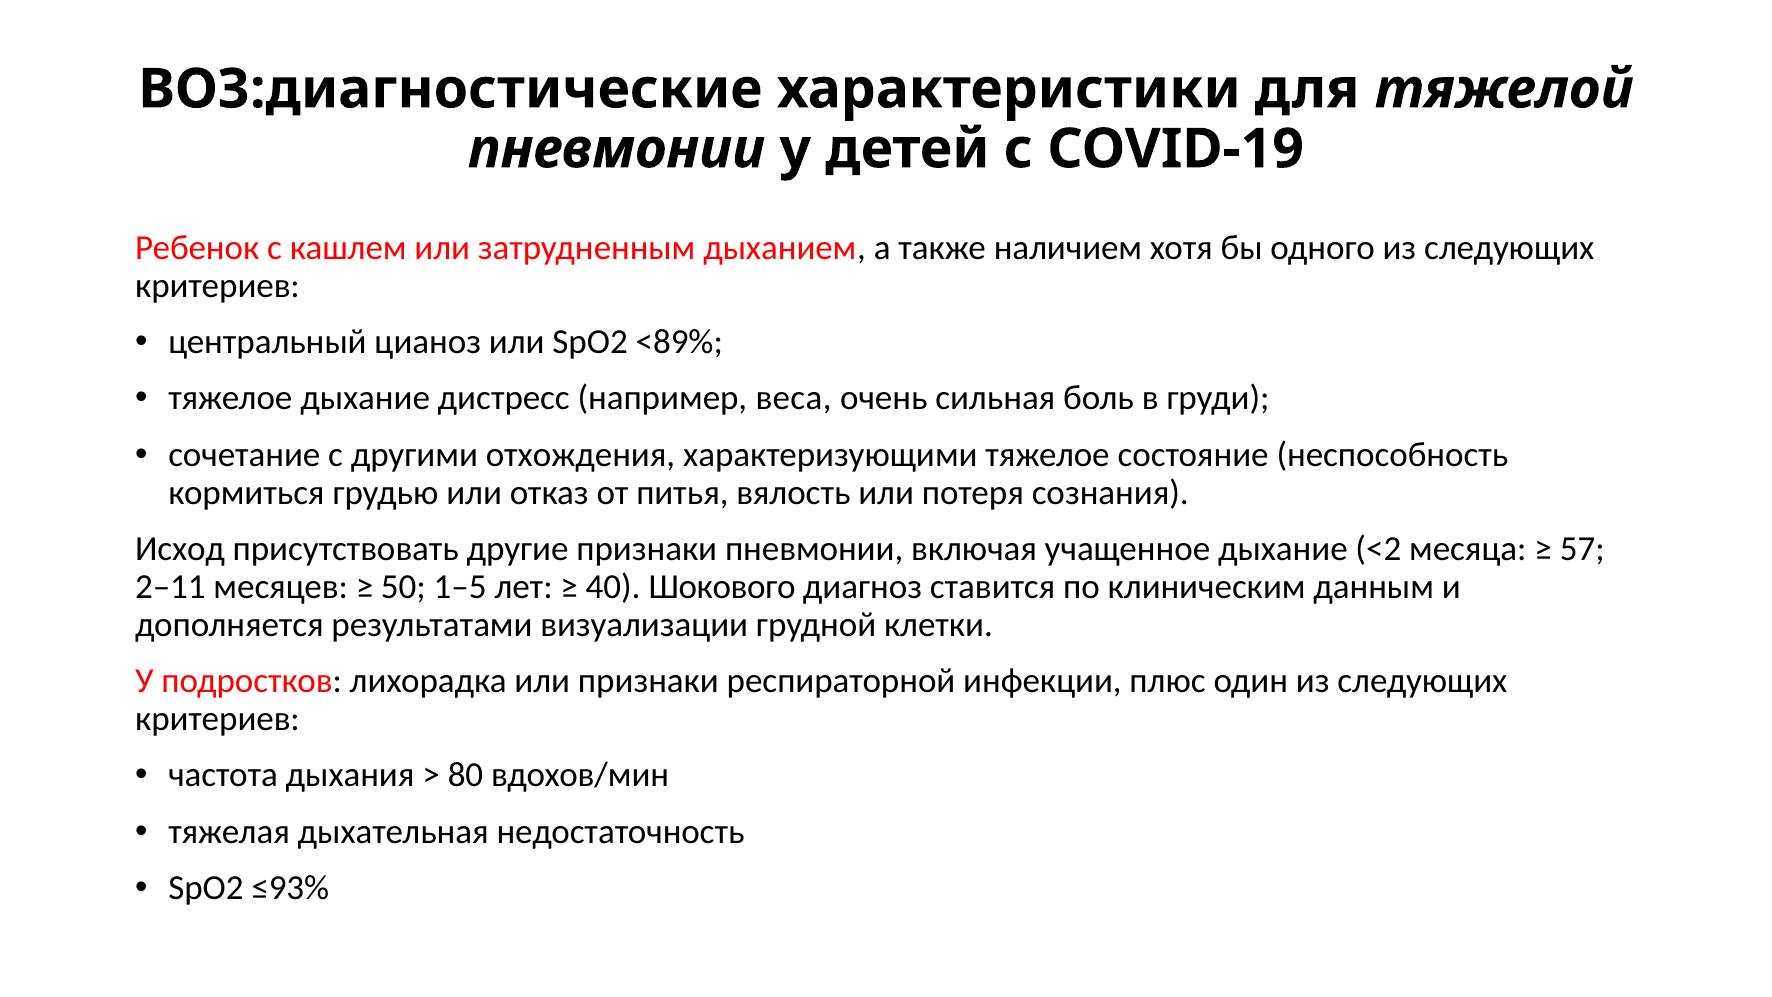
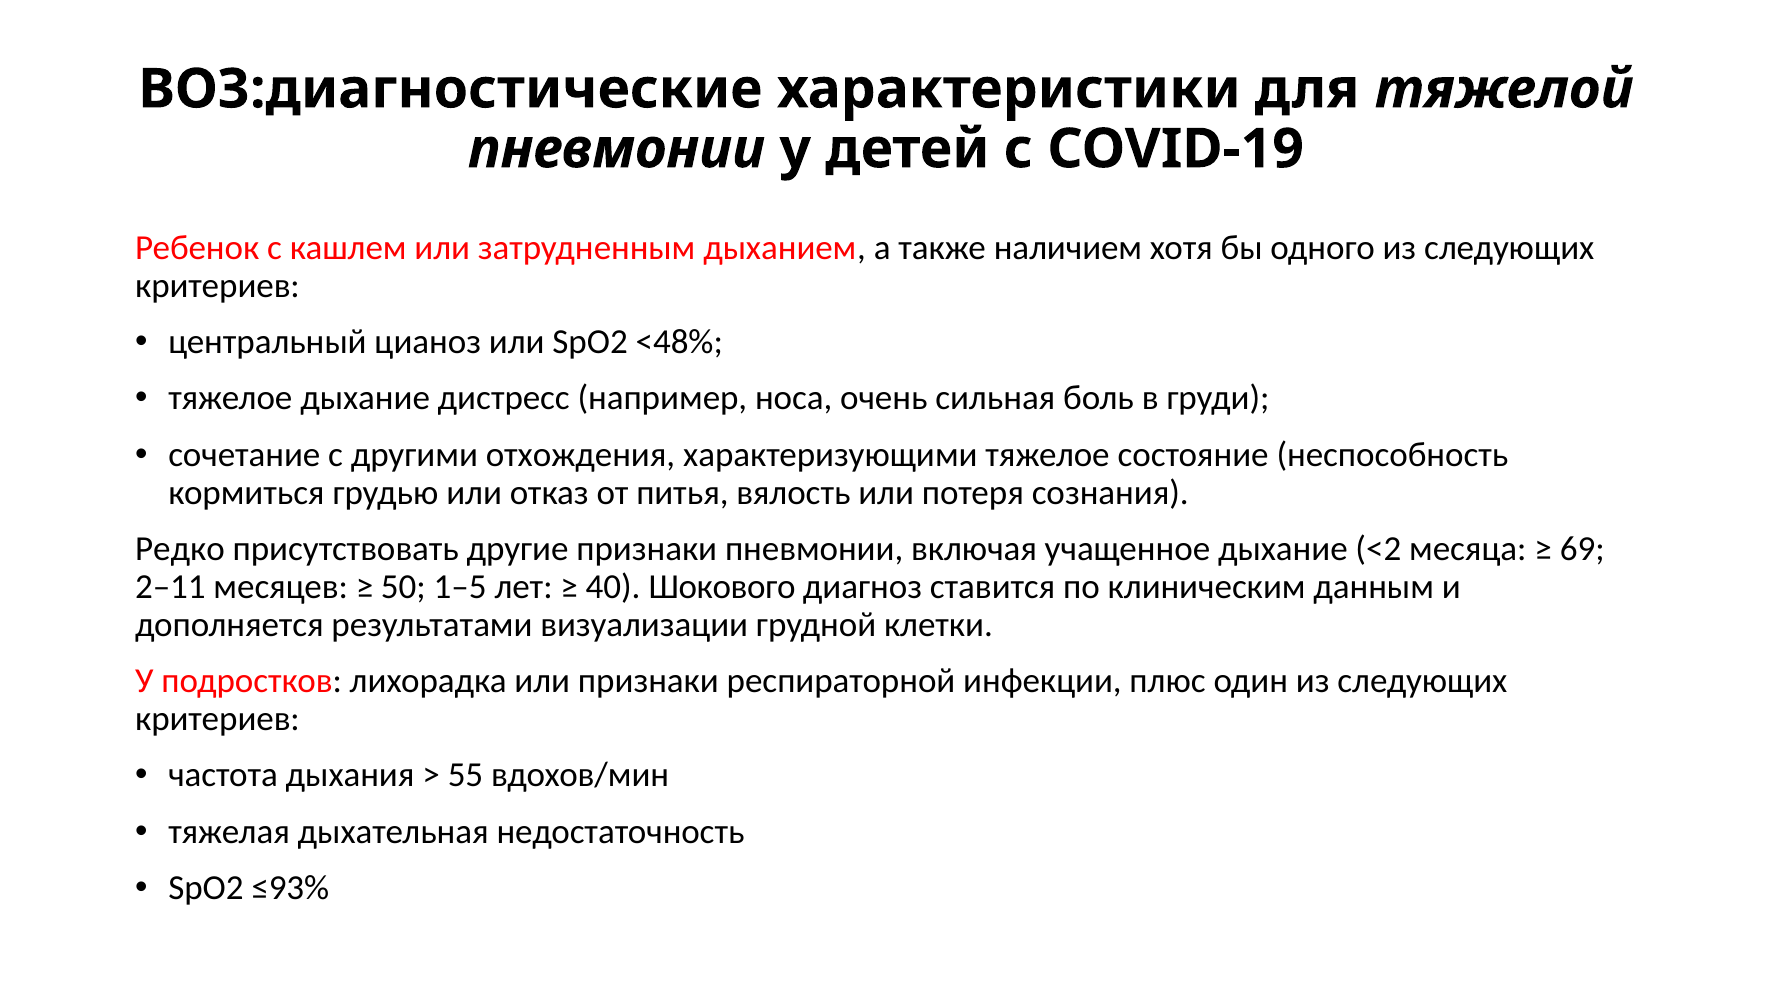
<89%: <89% -> <48%
веса: веса -> носа
Исход: Исход -> Редко
57: 57 -> 69
80: 80 -> 55
